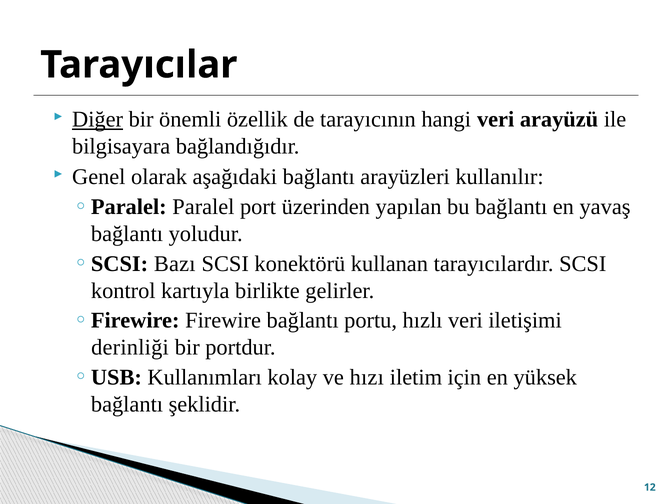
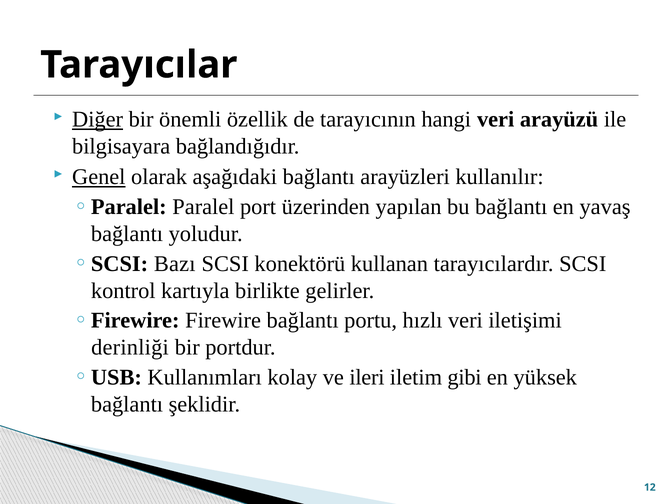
Genel underline: none -> present
hızı: hızı -> ileri
için: için -> gibi
